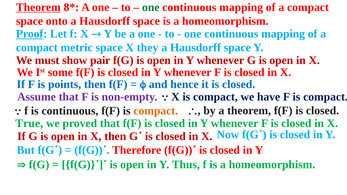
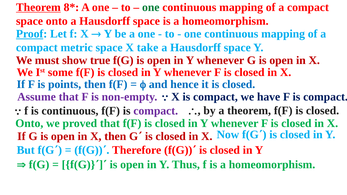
they: they -> take
pair: pair -> true
compact at (156, 111) colour: orange -> purple
True at (29, 124): True -> Onto
